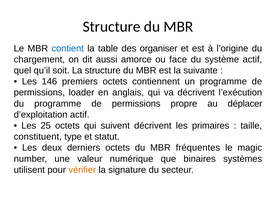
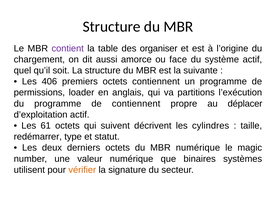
contient colour: blue -> purple
146: 146 -> 406
va décrivent: décrivent -> partitions
du programme de permissions: permissions -> contiennent
25: 25 -> 61
primaires: primaires -> cylindres
constituent: constituent -> redémarrer
MBR fréquentes: fréquentes -> numérique
